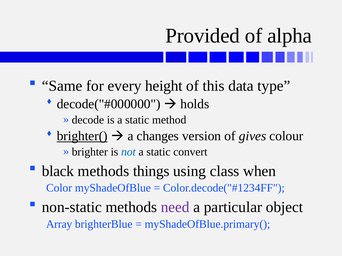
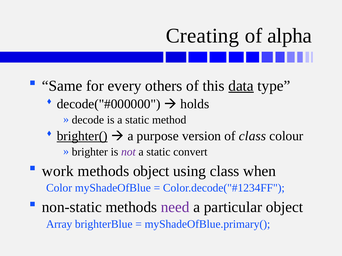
Provided: Provided -> Creating
height: height -> others
data underline: none -> present
changes: changes -> purpose
of gives: gives -> class
not colour: blue -> purple
black: black -> work
methods things: things -> object
